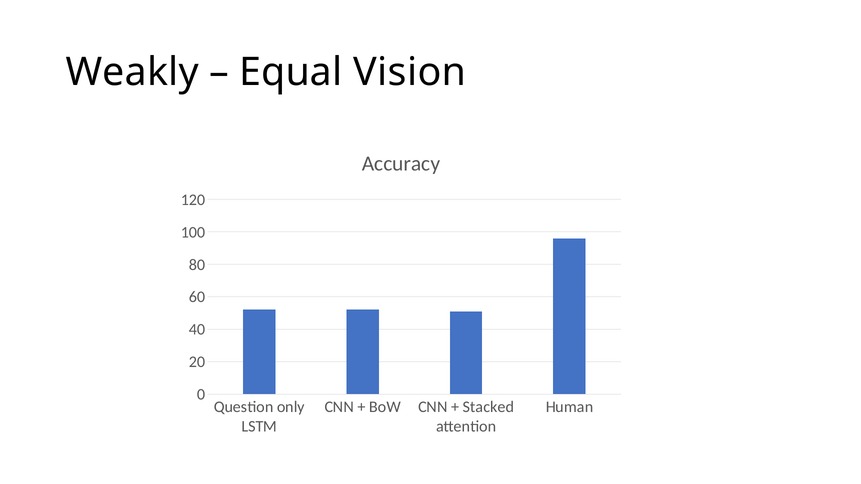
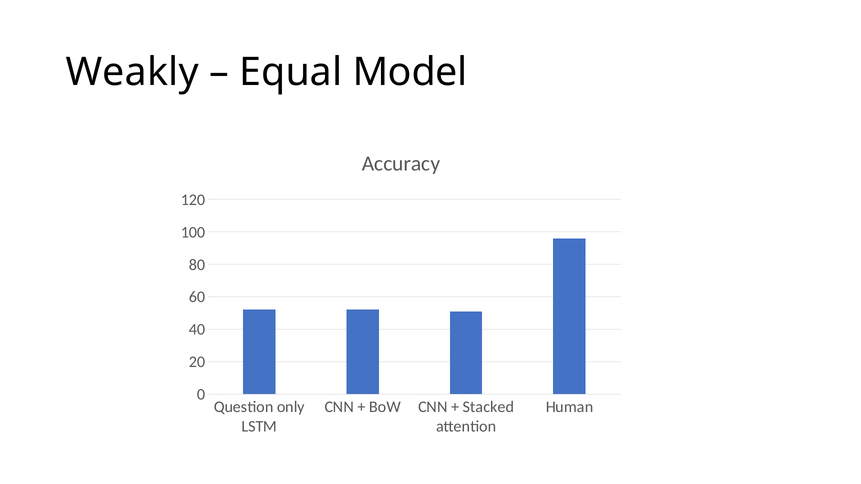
Vision: Vision -> Model
